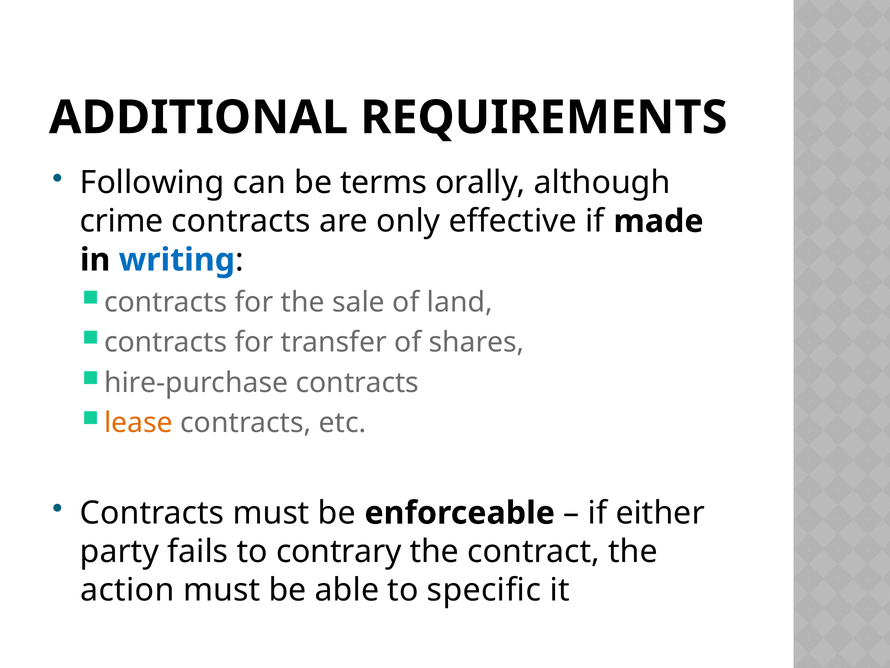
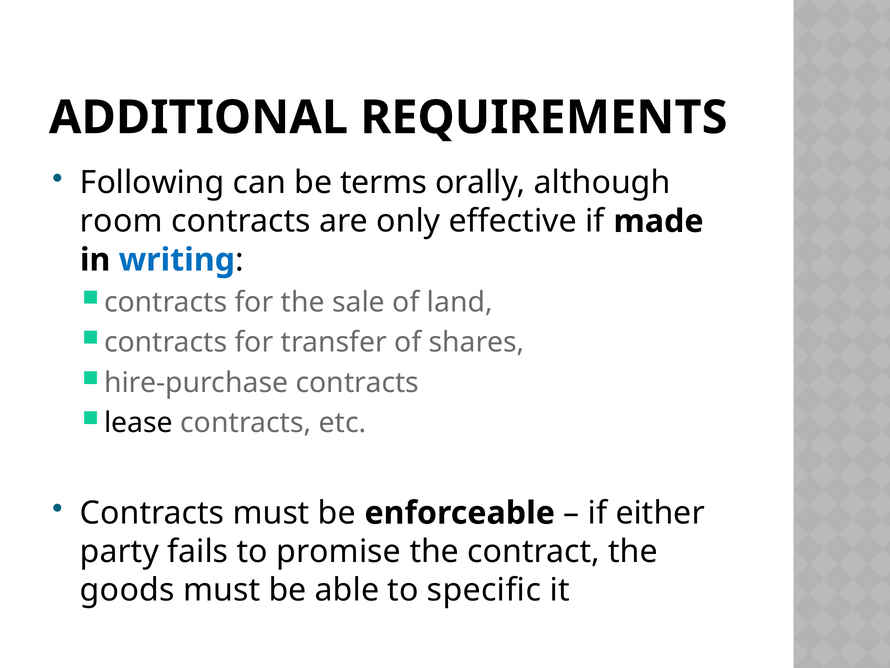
crime: crime -> room
lease colour: orange -> black
contrary: contrary -> promise
action: action -> goods
